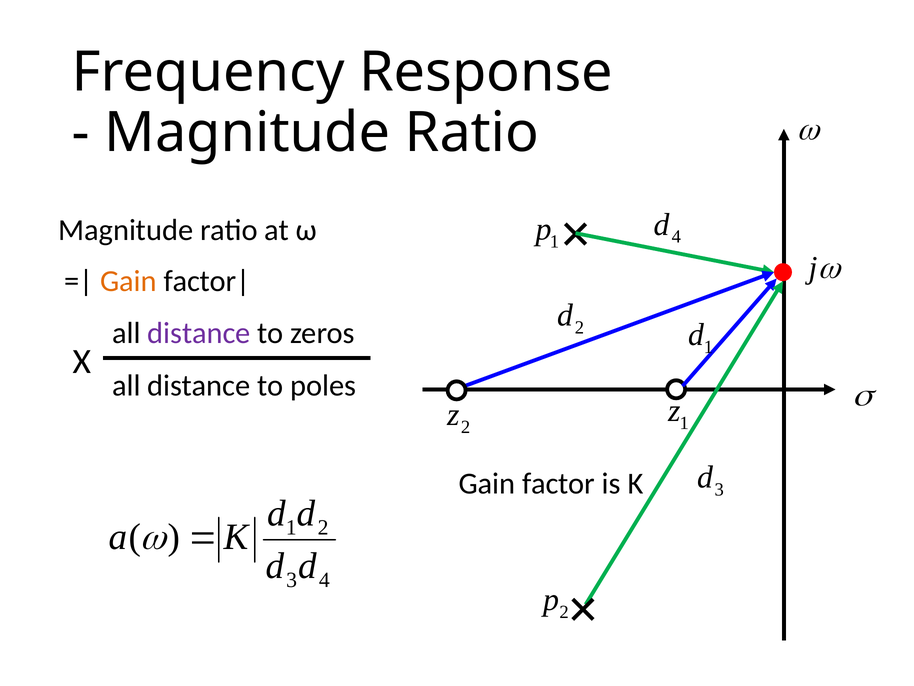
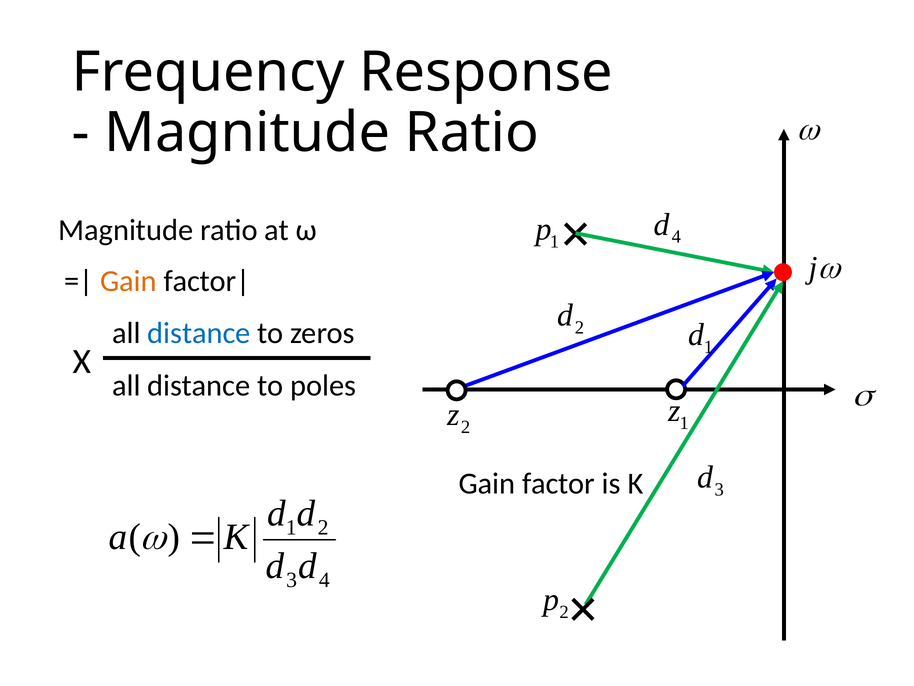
distance at (199, 333) colour: purple -> blue
